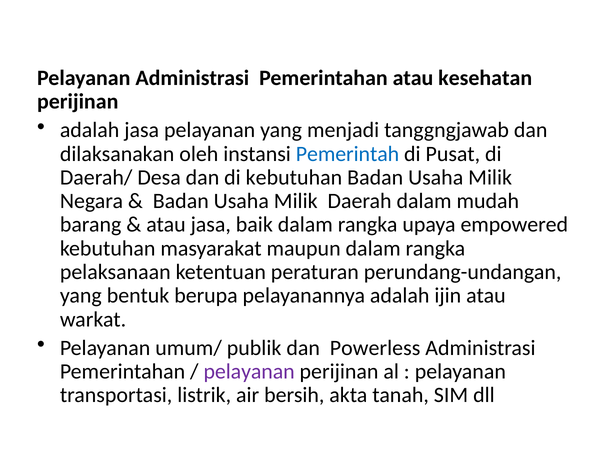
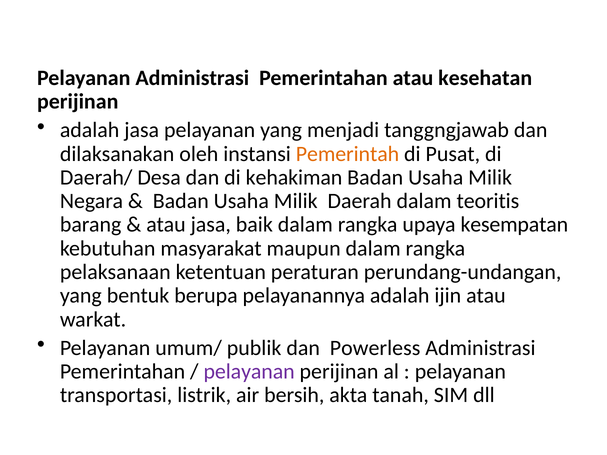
Pemerintah colour: blue -> orange
di kebutuhan: kebutuhan -> kehakiman
mudah: mudah -> teoritis
empowered: empowered -> kesempatan
